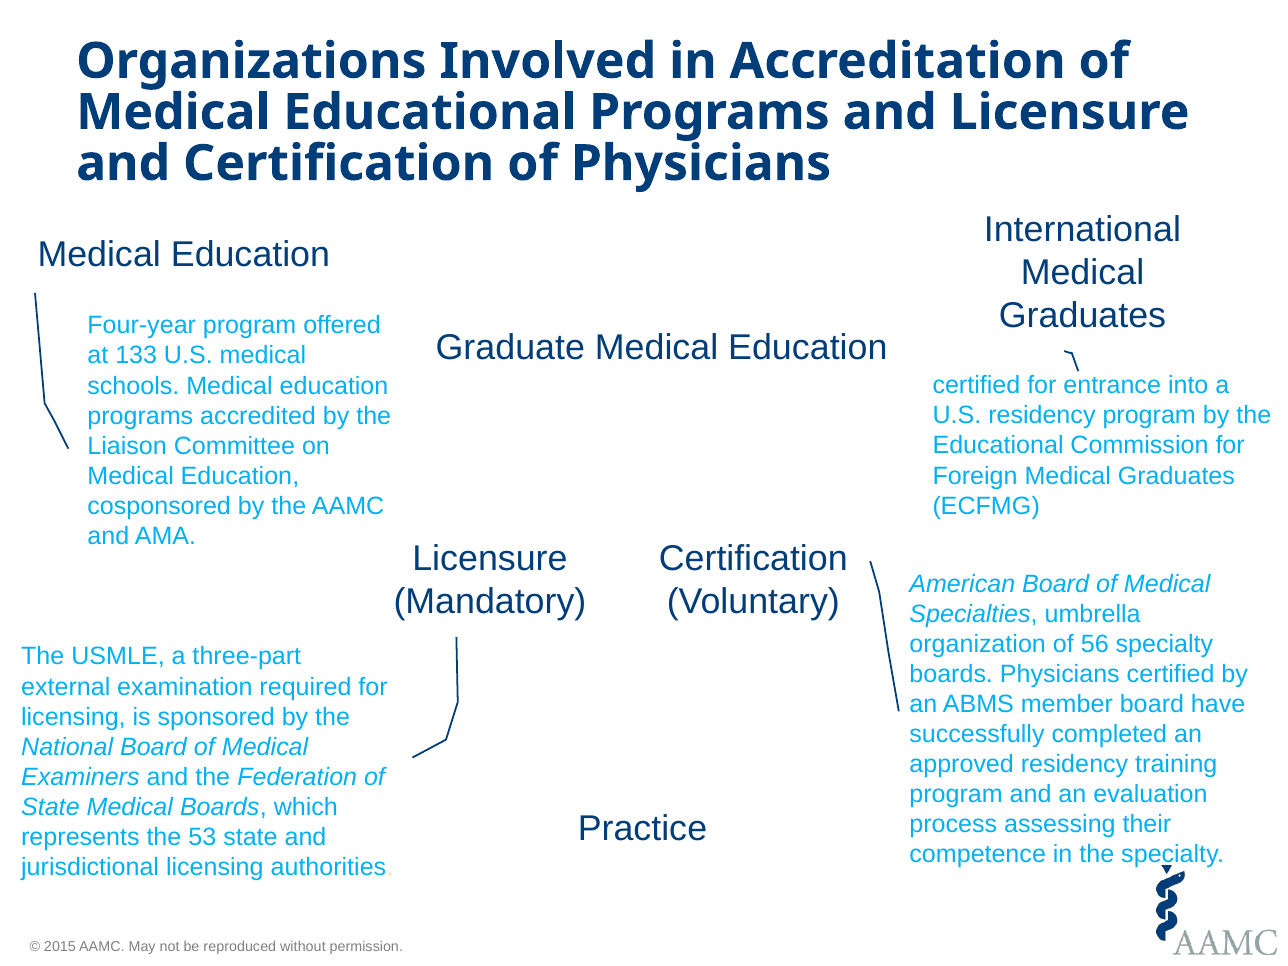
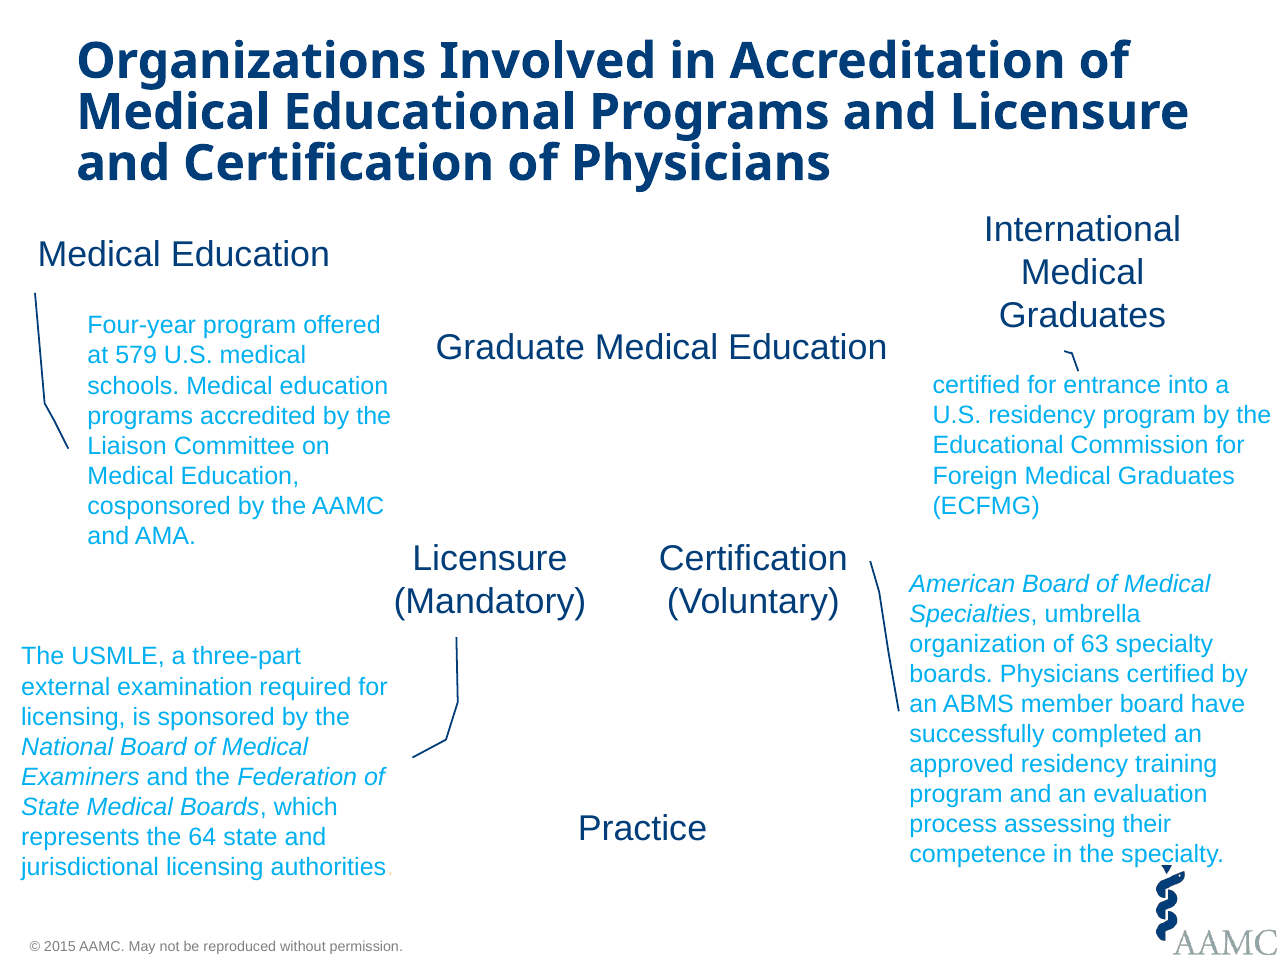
133: 133 -> 579
56: 56 -> 63
53: 53 -> 64
